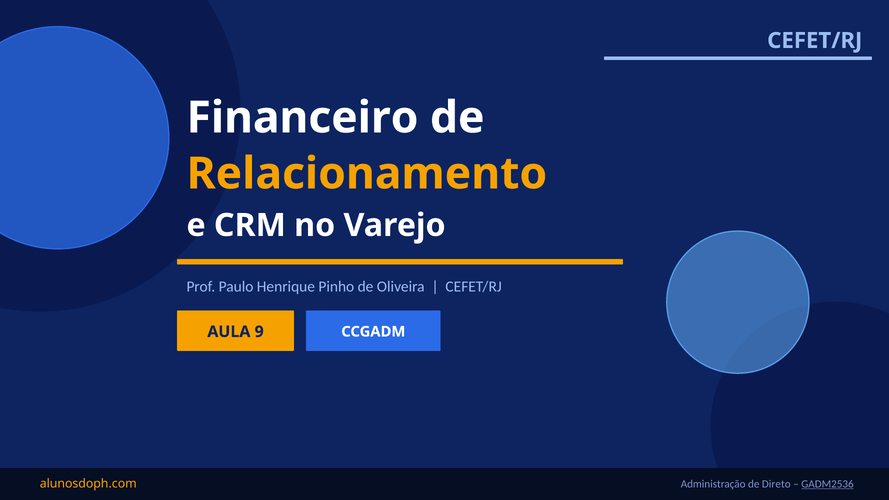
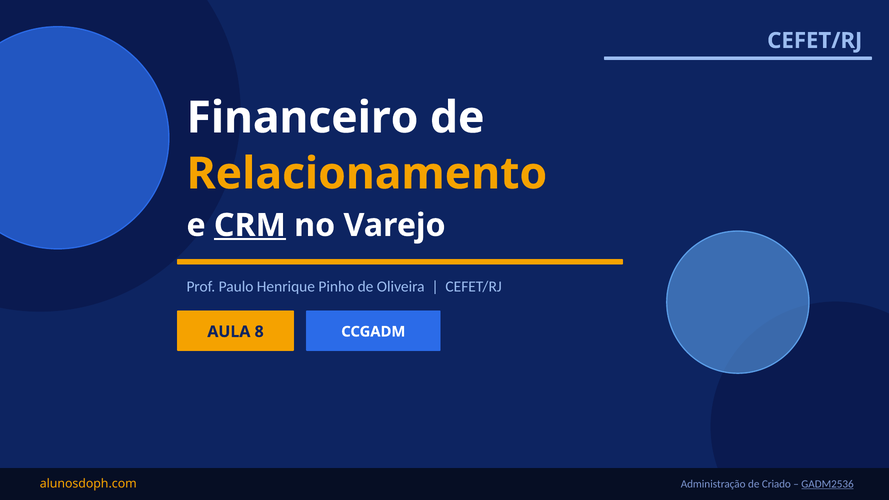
CRM underline: none -> present
9: 9 -> 8
Direto: Direto -> Criado
